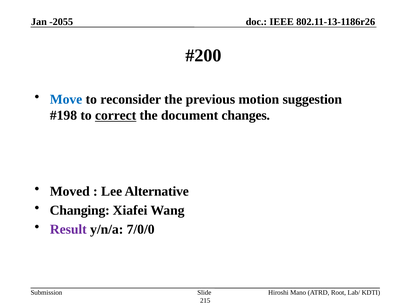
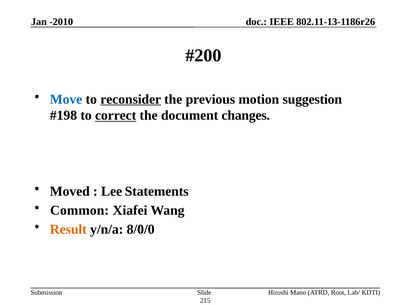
-2055: -2055 -> -2010
reconsider underline: none -> present
Alternative: Alternative -> Statements
Changing: Changing -> Common
Result colour: purple -> orange
7/0/0: 7/0/0 -> 8/0/0
